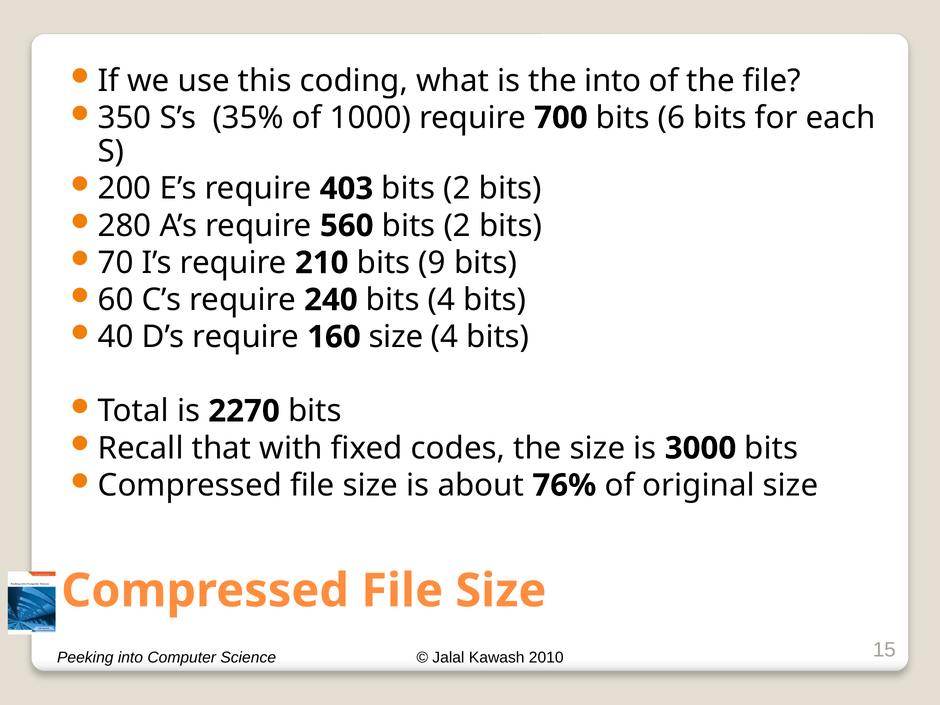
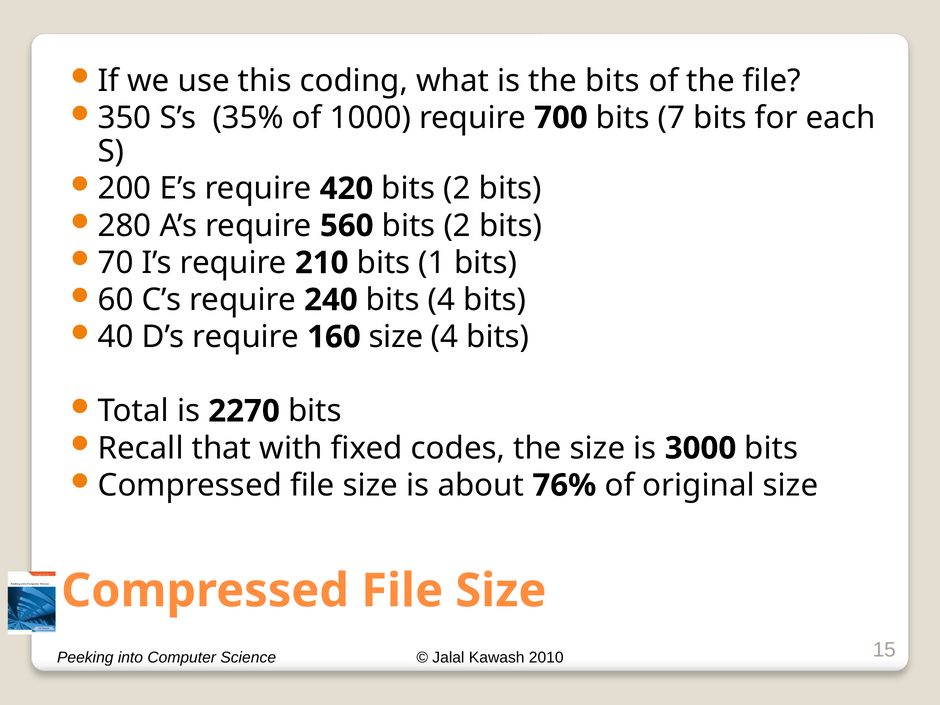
the into: into -> bits
6: 6 -> 7
403: 403 -> 420
9: 9 -> 1
